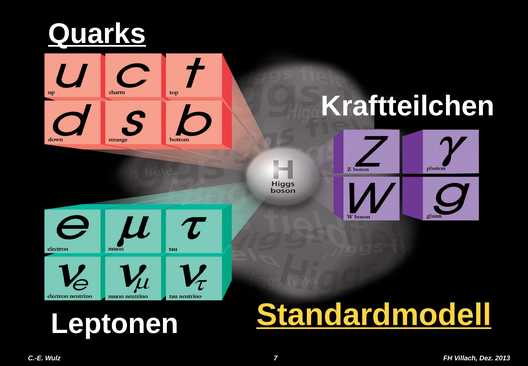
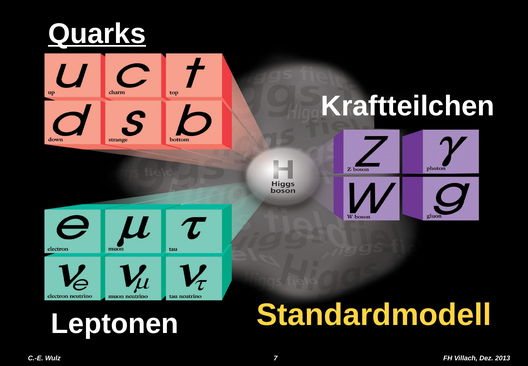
Standardmodell underline: present -> none
